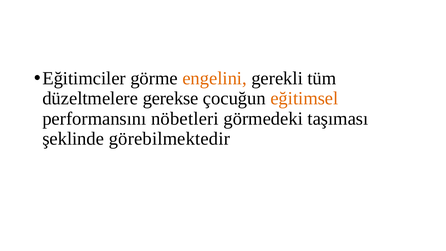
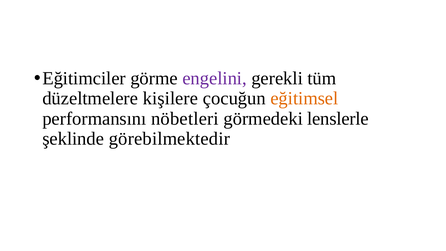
engelini colour: orange -> purple
gerekse: gerekse -> kişilere
taşıması: taşıması -> lenslerle
